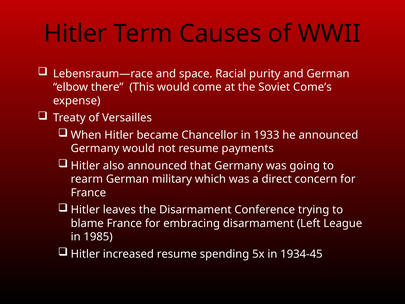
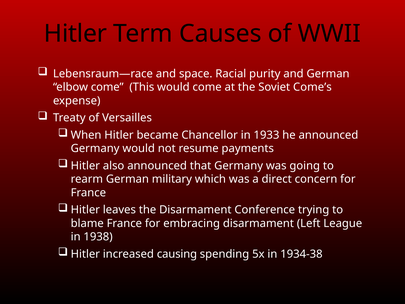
elbow there: there -> come
1985: 1985 -> 1938
increased resume: resume -> causing
1934-45: 1934-45 -> 1934-38
